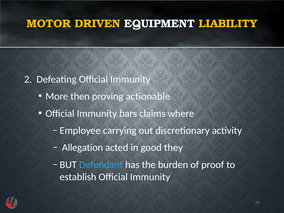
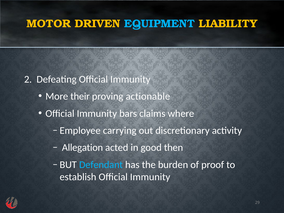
EQUIPMENT colour: white -> light blue
then: then -> their
they: they -> then
